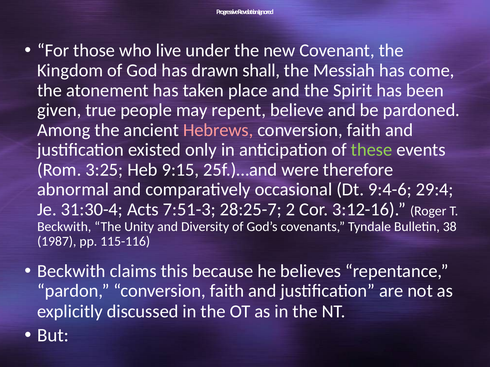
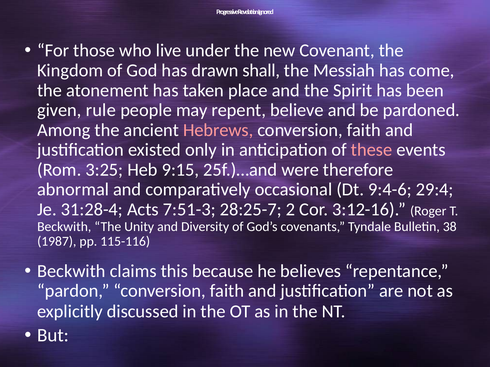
true: true -> rule
these colour: light green -> pink
31:30-4: 31:30-4 -> 31:28-4
